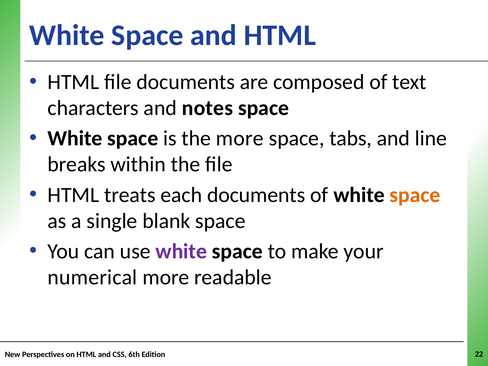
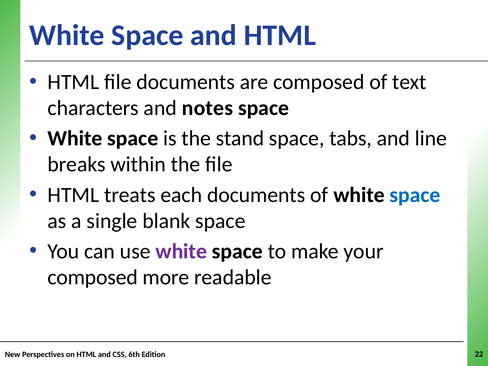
the more: more -> stand
space at (415, 195) colour: orange -> blue
numerical at (92, 277): numerical -> composed
